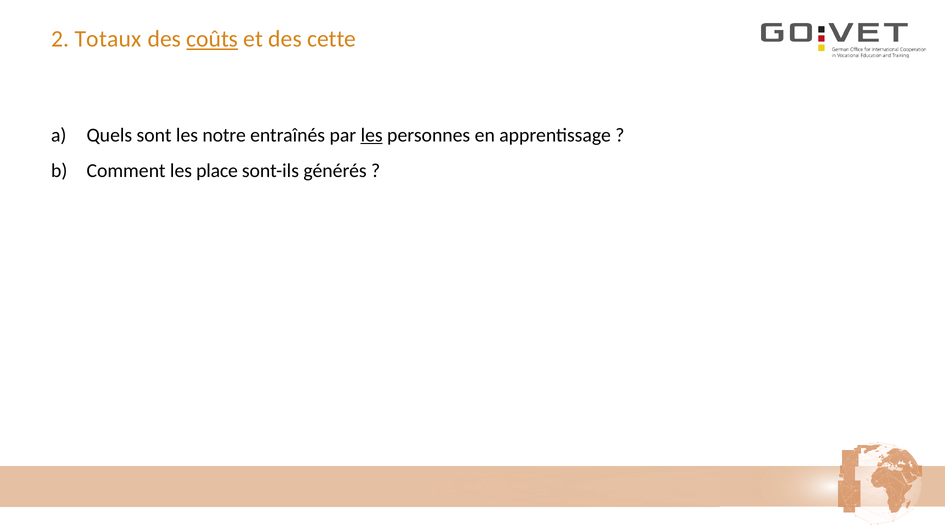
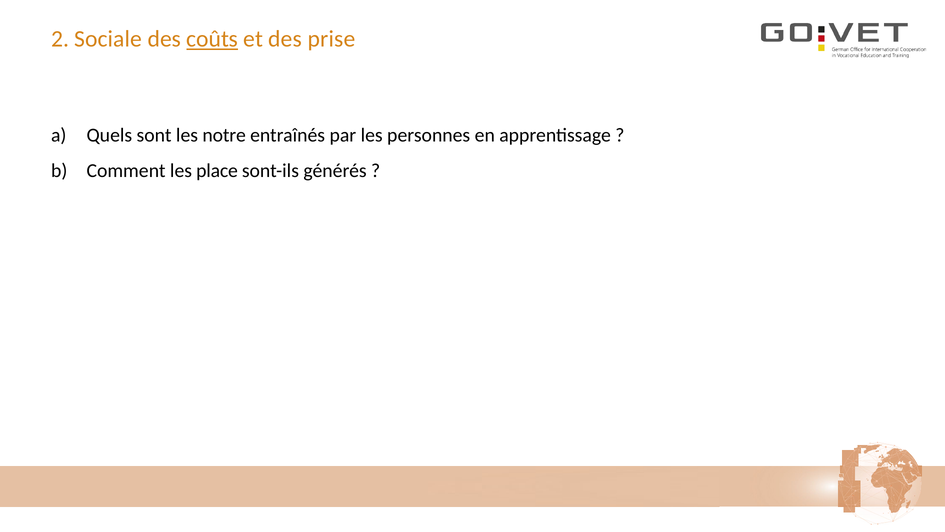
Totaux: Totaux -> Sociale
cette: cette -> prise
les at (372, 135) underline: present -> none
